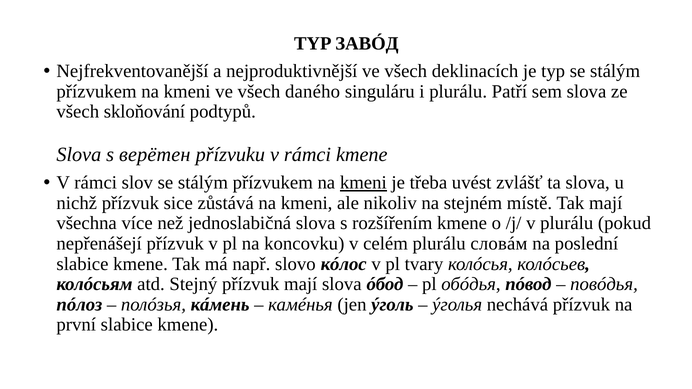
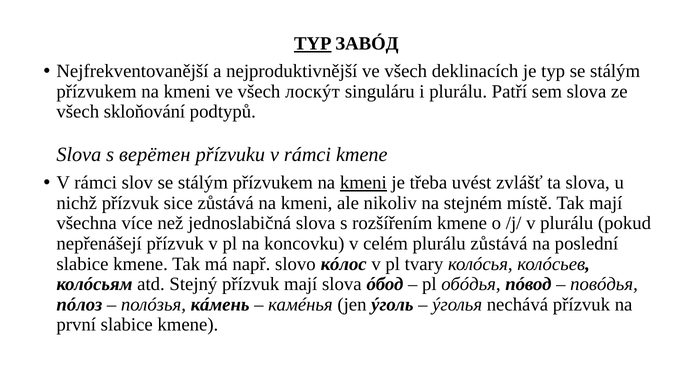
TYP at (313, 44) underline: none -> present
daného: daného -> лоскýт
plurálu словáм: словáм -> zůstává
